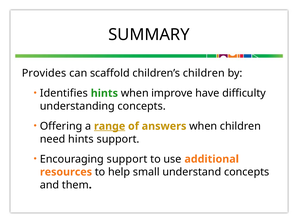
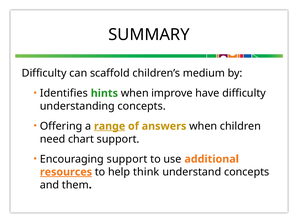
Provides at (44, 73): Provides -> Difficulty
children’s children: children -> medium
need hints: hints -> chart
resources underline: none -> present
small: small -> think
